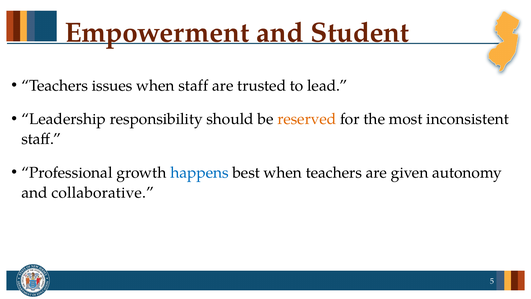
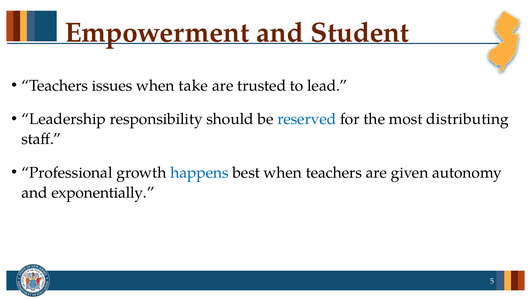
when staff: staff -> take
reserved colour: orange -> blue
inconsistent: inconsistent -> distributing
collaborative: collaborative -> exponentially
